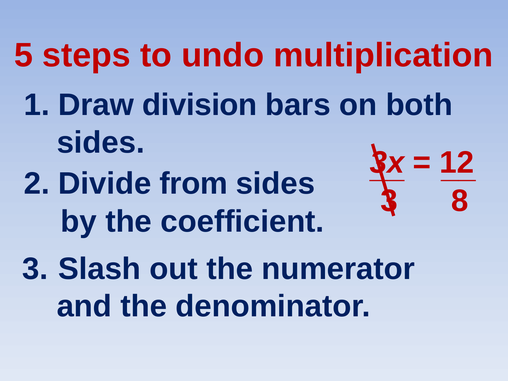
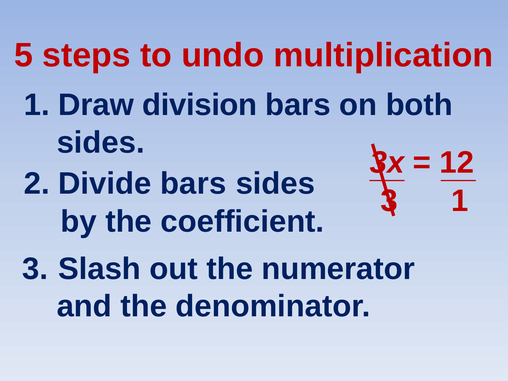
Divide from: from -> bars
8 at (460, 201): 8 -> 1
